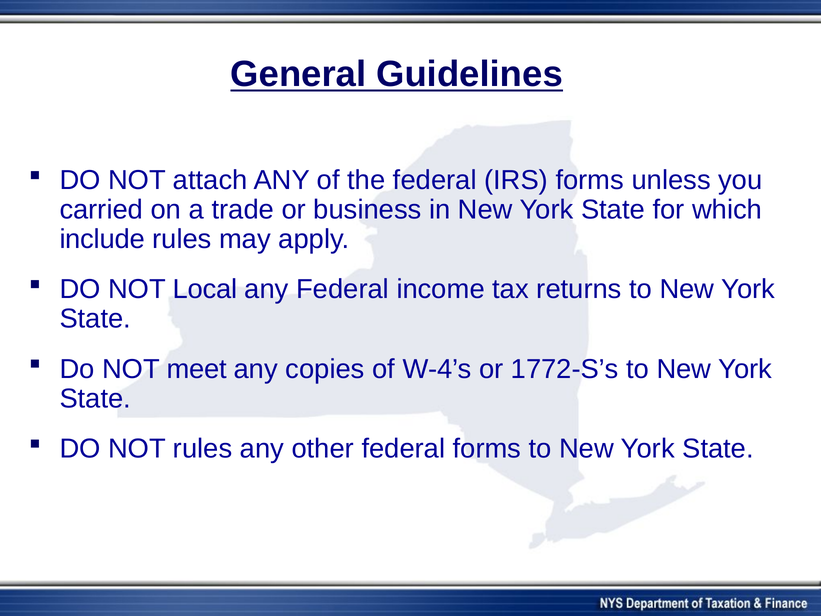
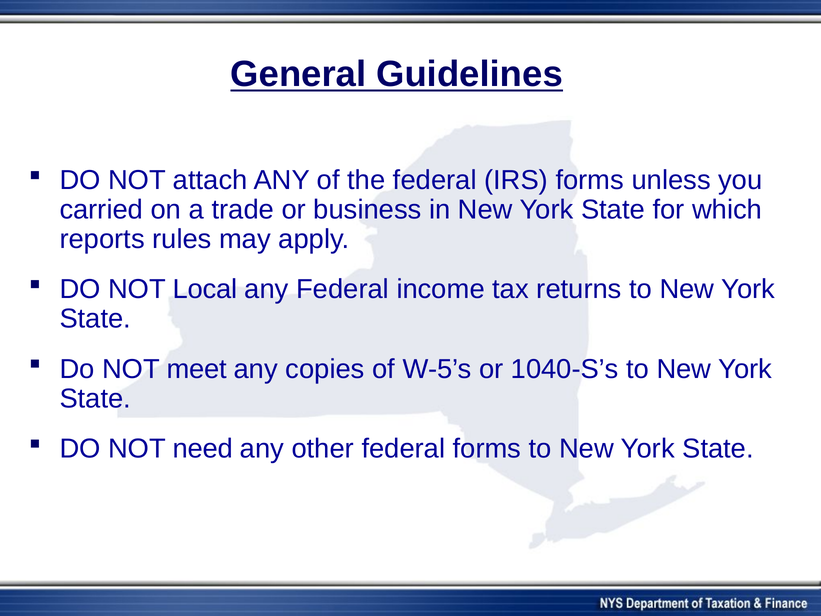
include: include -> reports
W-4’s: W-4’s -> W-5’s
1772-S’s: 1772-S’s -> 1040-S’s
NOT rules: rules -> need
